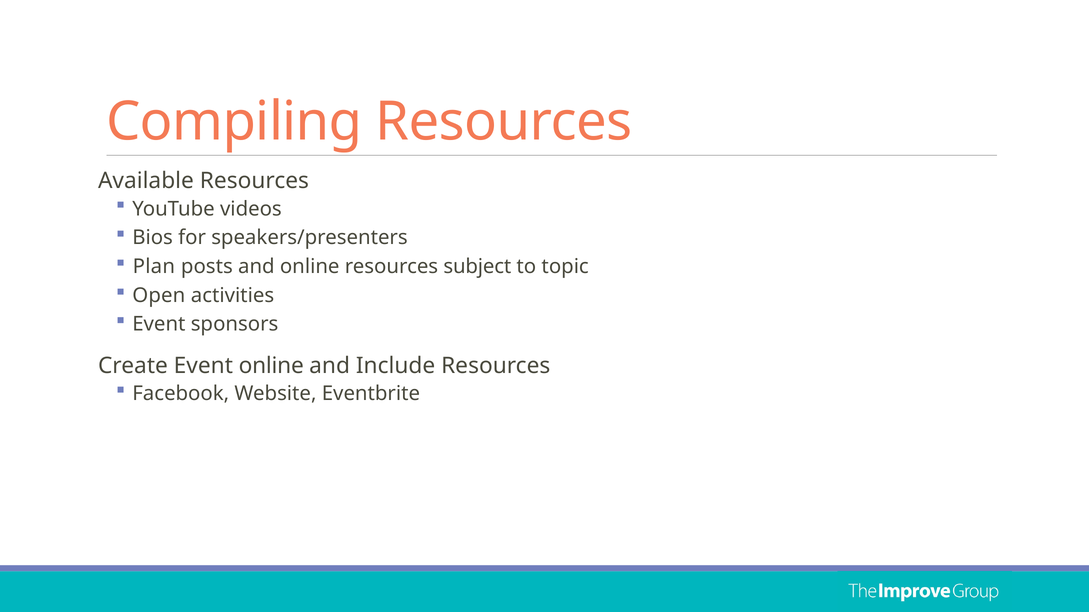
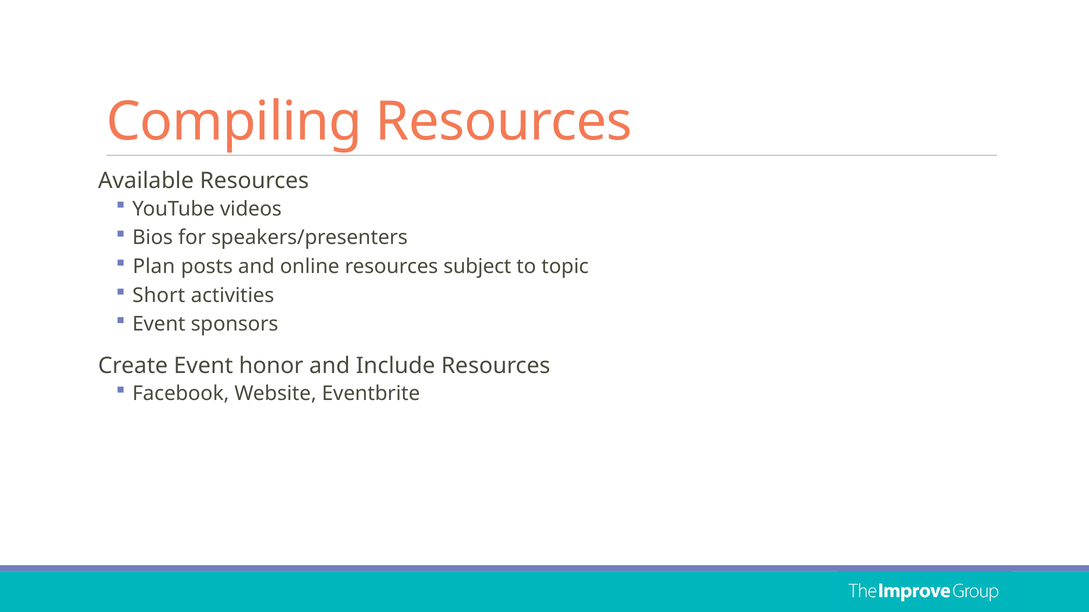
Open: Open -> Short
Event online: online -> honor
